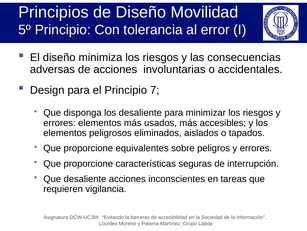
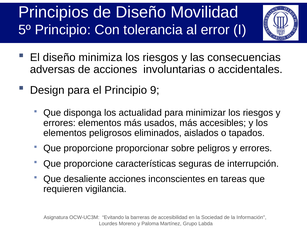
7: 7 -> 9
los desaliente: desaliente -> actualidad
equivalentes: equivalentes -> proporcionar
